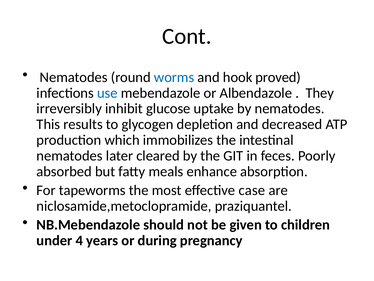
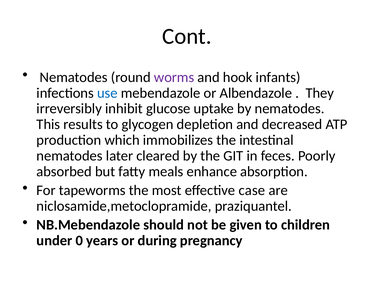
worms colour: blue -> purple
proved: proved -> infants
4: 4 -> 0
